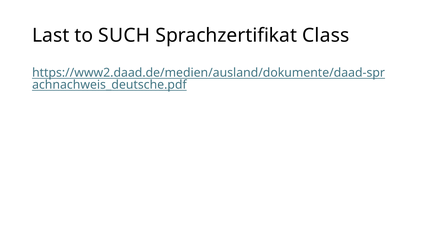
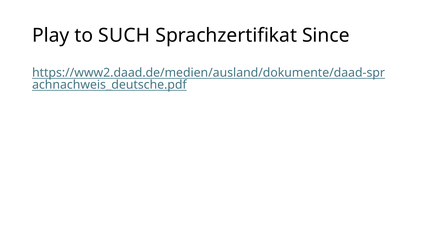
Last: Last -> Play
Class: Class -> Since
